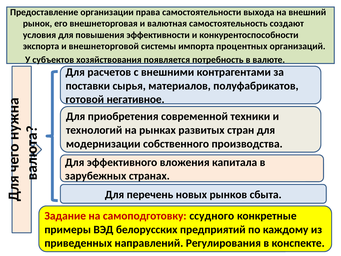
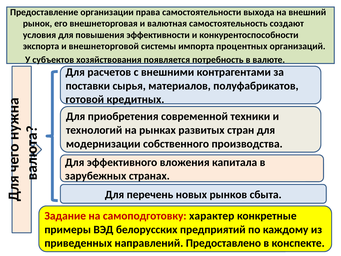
негативное: негативное -> кредитных
ссудного: ссудного -> характер
Регулирования: Регулирования -> Предоставлено
